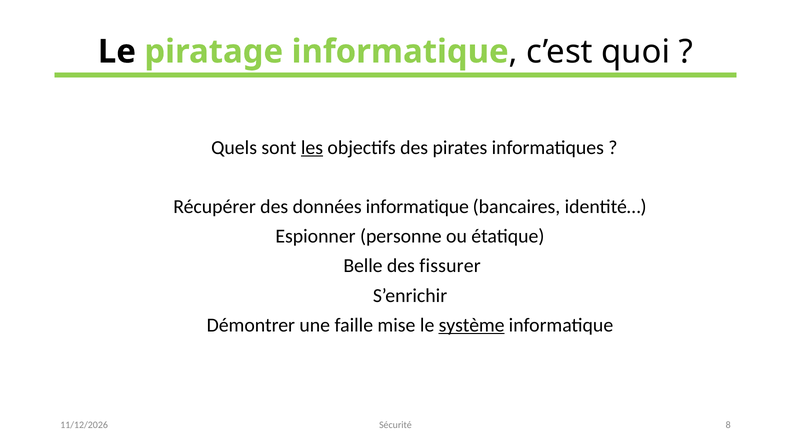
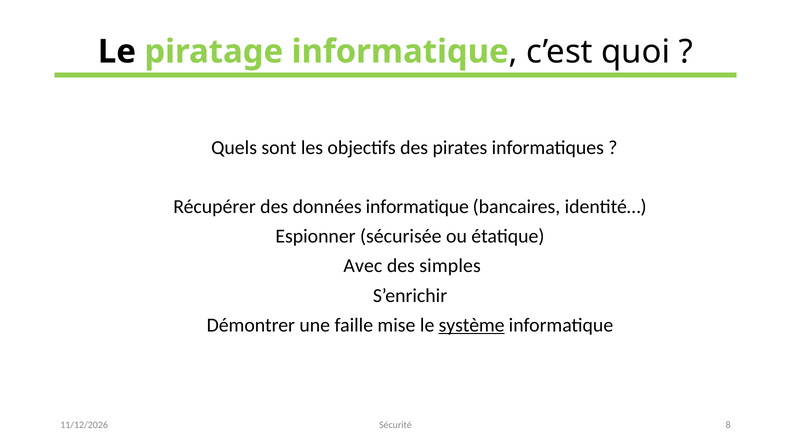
les underline: present -> none
personne: personne -> sécurisée
Belle: Belle -> Avec
fissurer: fissurer -> simples
